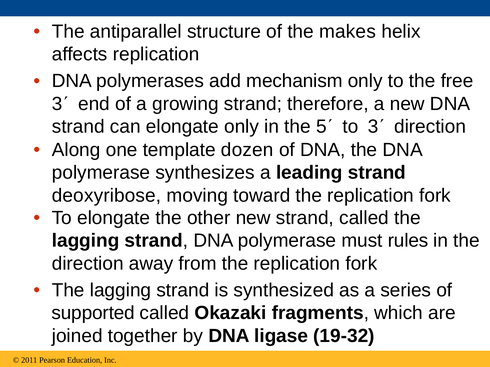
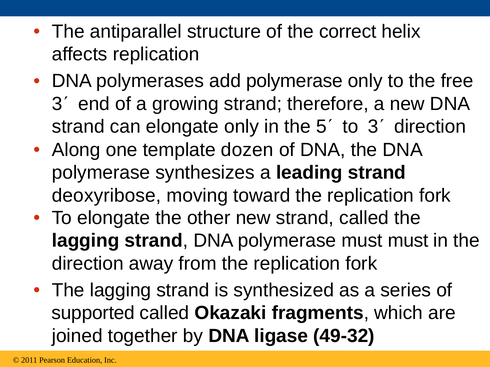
makes: makes -> correct
add mechanism: mechanism -> polymerase
must rules: rules -> must
19-32: 19-32 -> 49-32
